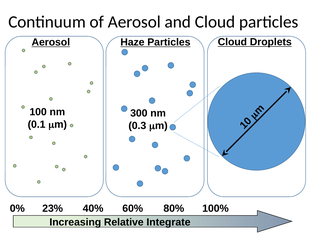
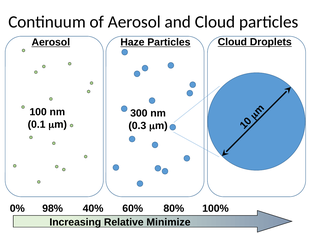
23%: 23% -> 98%
Integrate: Integrate -> Minimize
